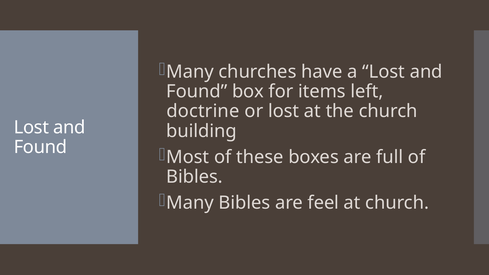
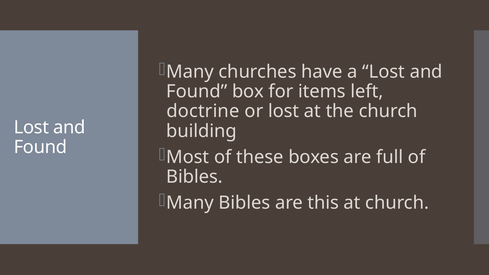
feel: feel -> this
